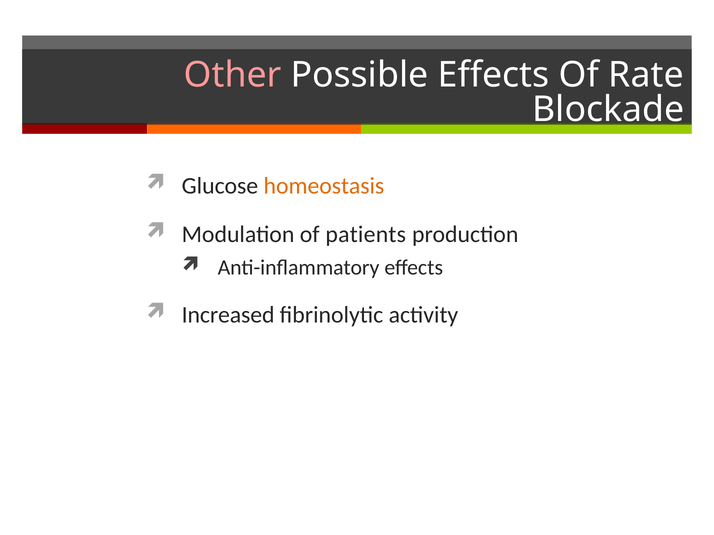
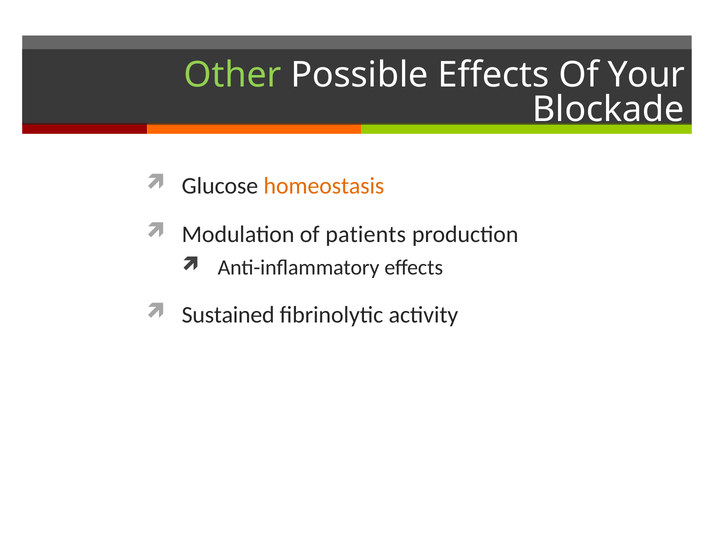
Other colour: pink -> light green
Rate: Rate -> Your
Increased: Increased -> Sustained
